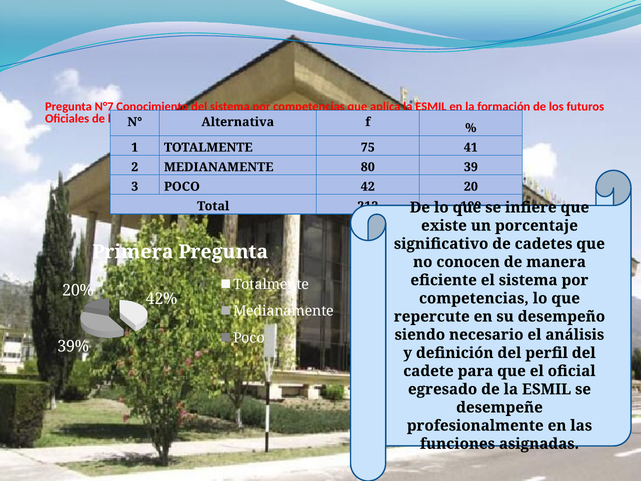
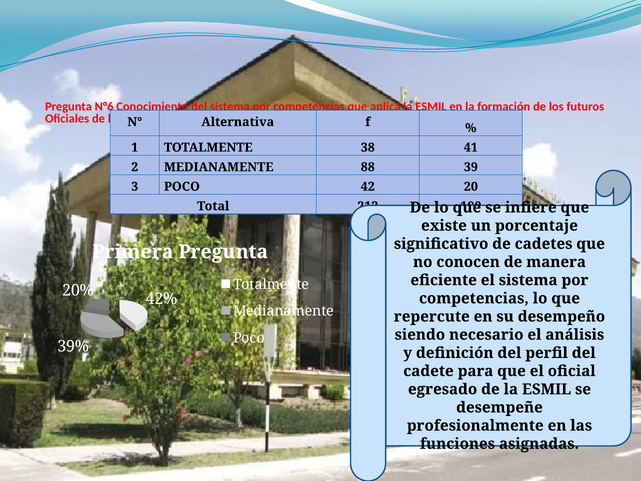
N°7: N°7 -> N°6
75: 75 -> 38
80: 80 -> 88
